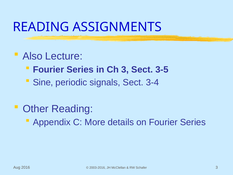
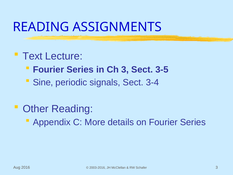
Also: Also -> Text
